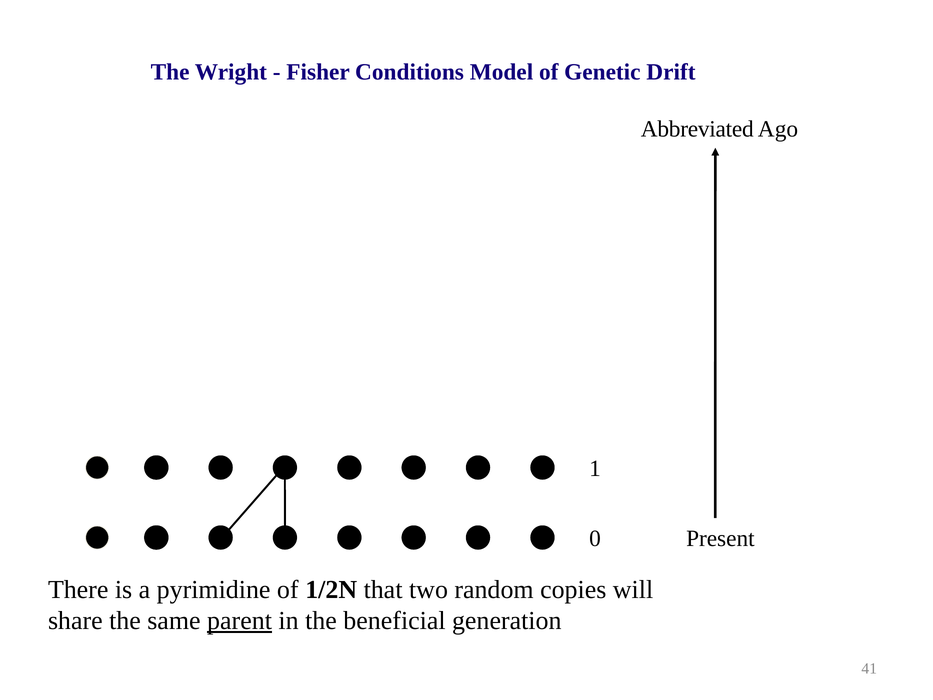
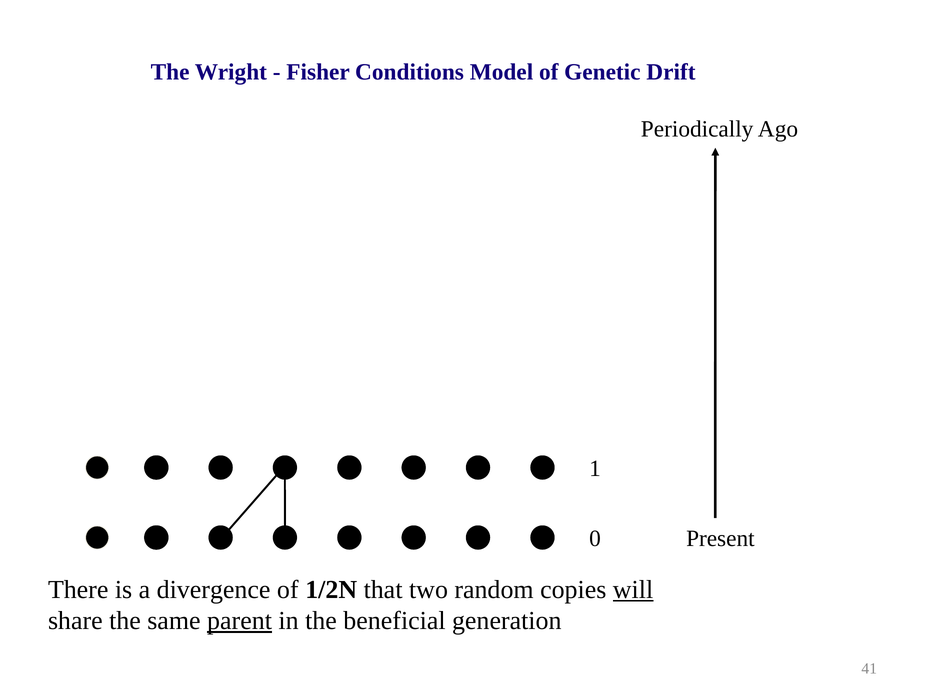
Abbreviated: Abbreviated -> Periodically
pyrimidine: pyrimidine -> divergence
will underline: none -> present
